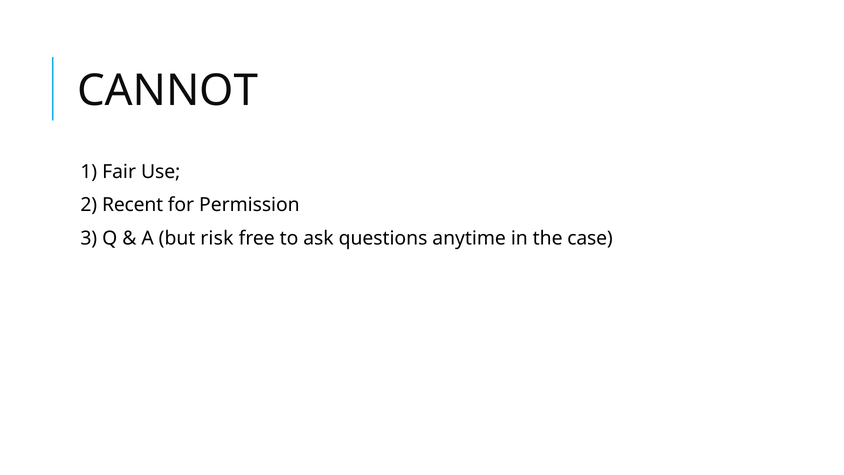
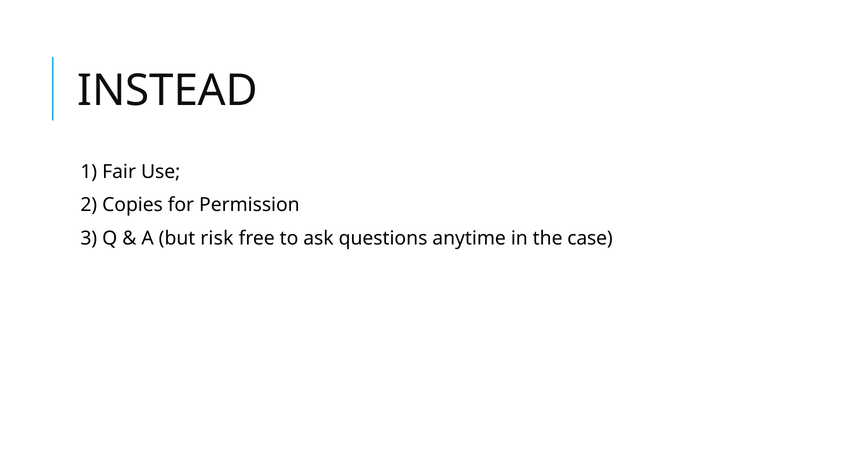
CANNOT: CANNOT -> INSTEAD
Recent: Recent -> Copies
